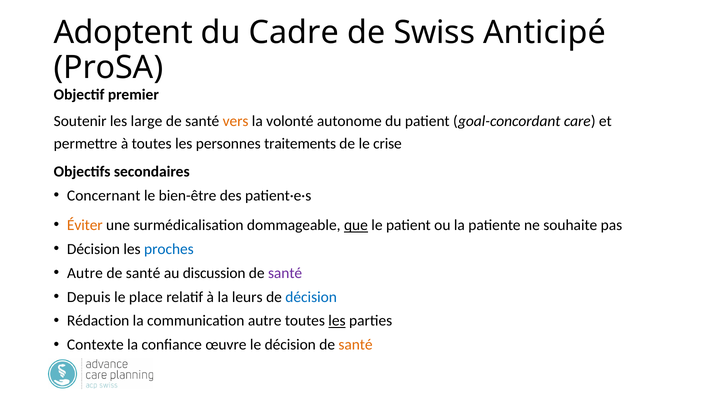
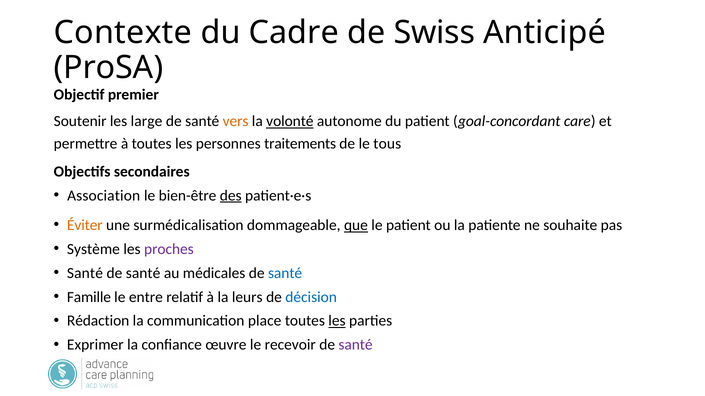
Adoptent: Adoptent -> Contexte
volonté underline: none -> present
crise: crise -> tous
Concernant: Concernant -> Association
des underline: none -> present
Décision at (93, 249): Décision -> Système
proches colour: blue -> purple
Autre at (85, 273): Autre -> Santé
discussion: discussion -> médicales
santé at (285, 273) colour: purple -> blue
Depuis: Depuis -> Famille
place: place -> entre
communication autre: autre -> place
Contexte: Contexte -> Exprimer
le décision: décision -> recevoir
santé at (356, 345) colour: orange -> purple
